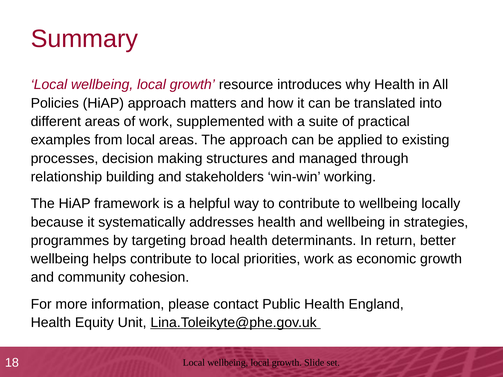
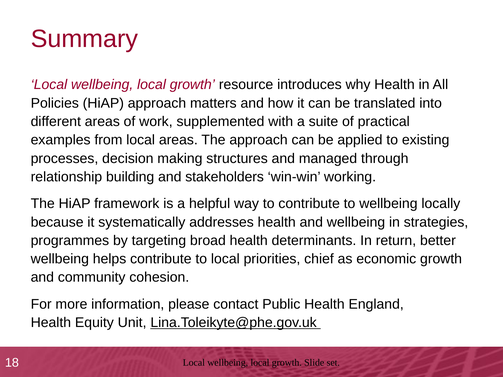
priorities work: work -> chief
